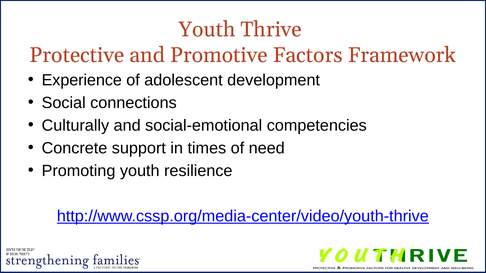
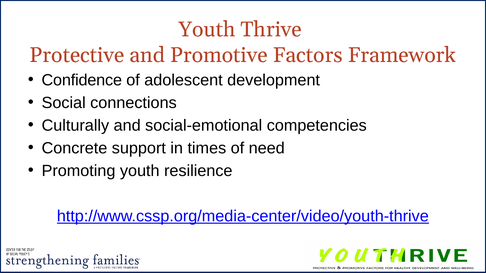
Experience: Experience -> Confidence
